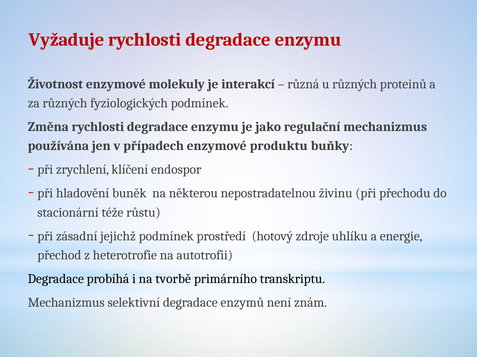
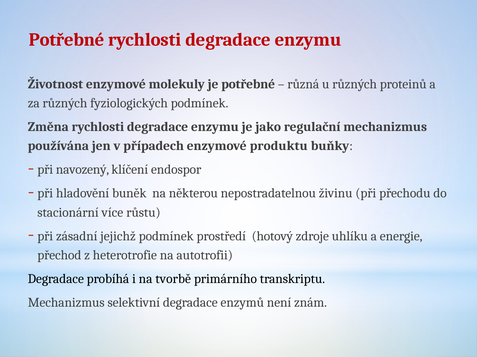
Vyžaduje at (67, 40): Vyžaduje -> Potřebné
je interakcí: interakcí -> potřebné
zrychlení: zrychlení -> navozený
téže: téže -> více
